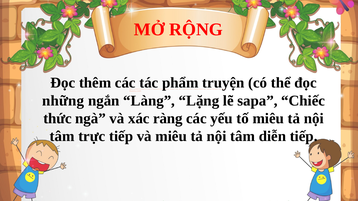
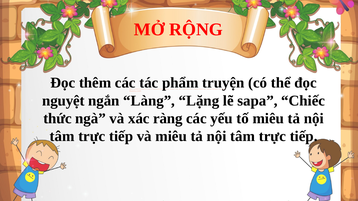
những: những -> nguyệt
diễn at (272, 137): diễn -> trực
